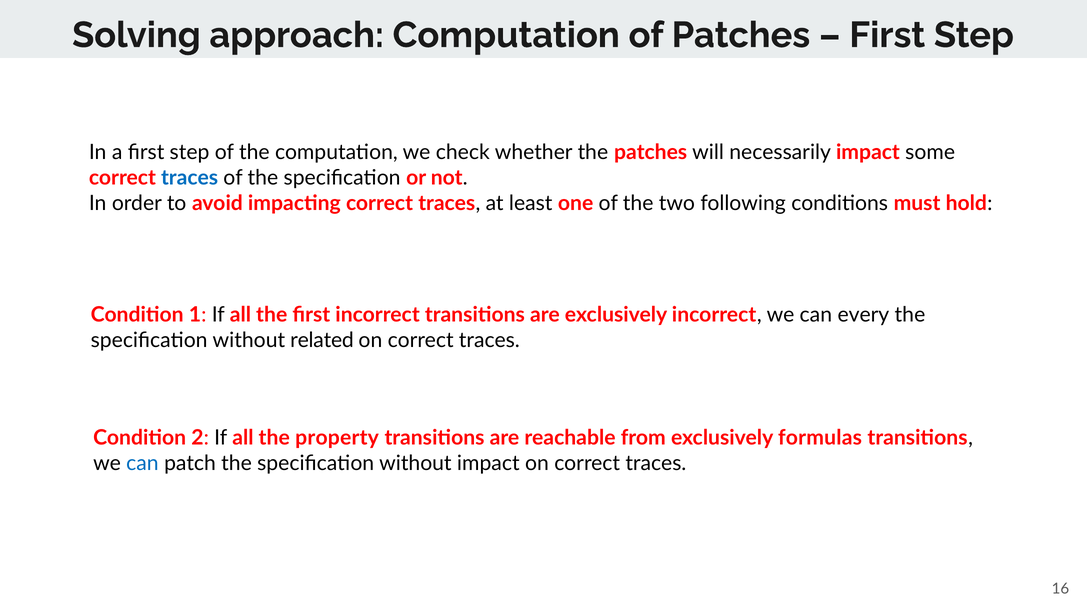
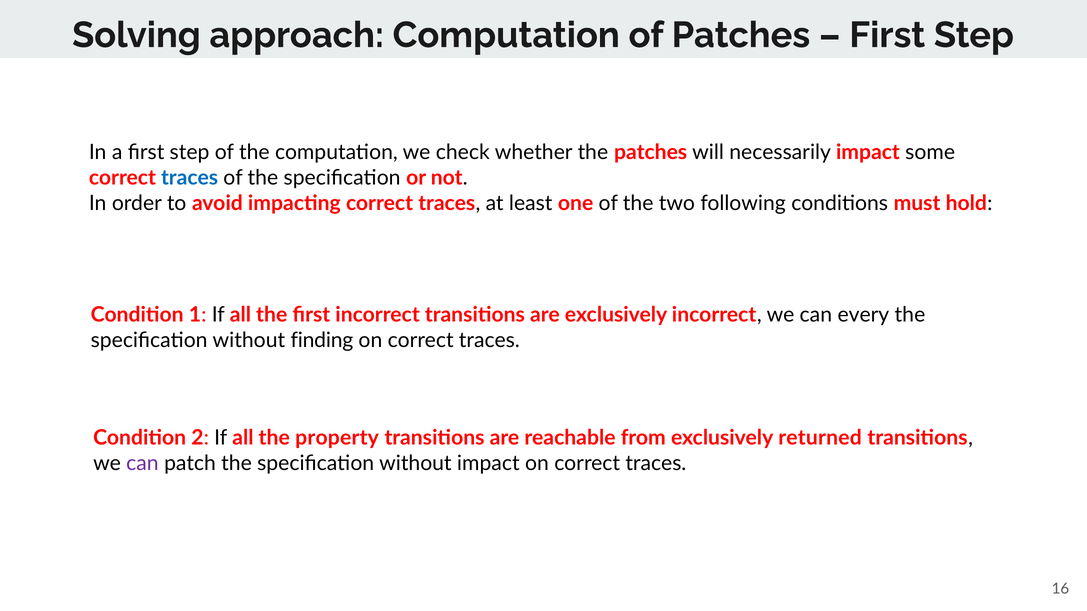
related: related -> finding
formulas: formulas -> returned
can at (142, 463) colour: blue -> purple
